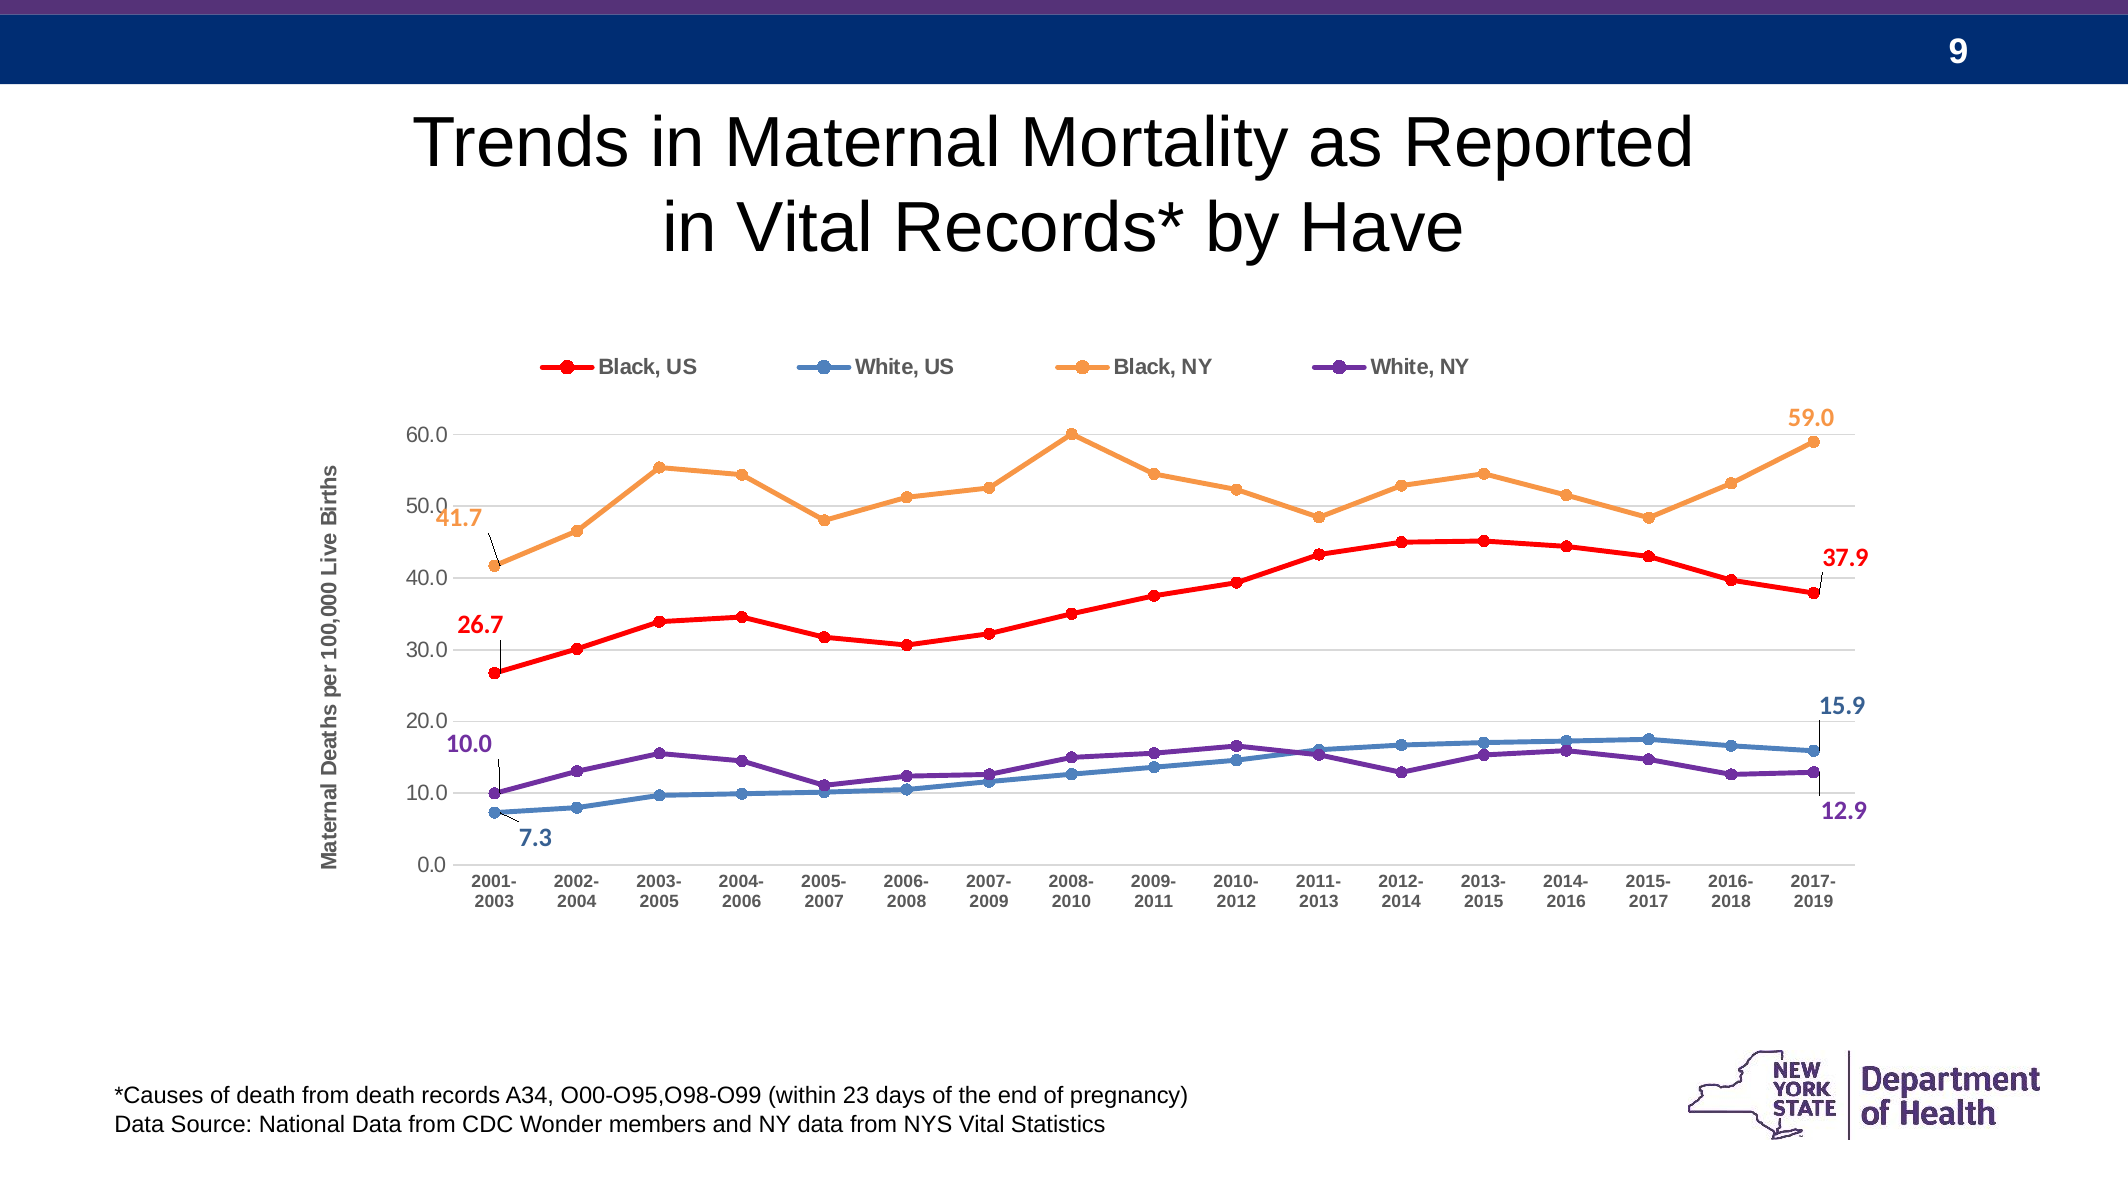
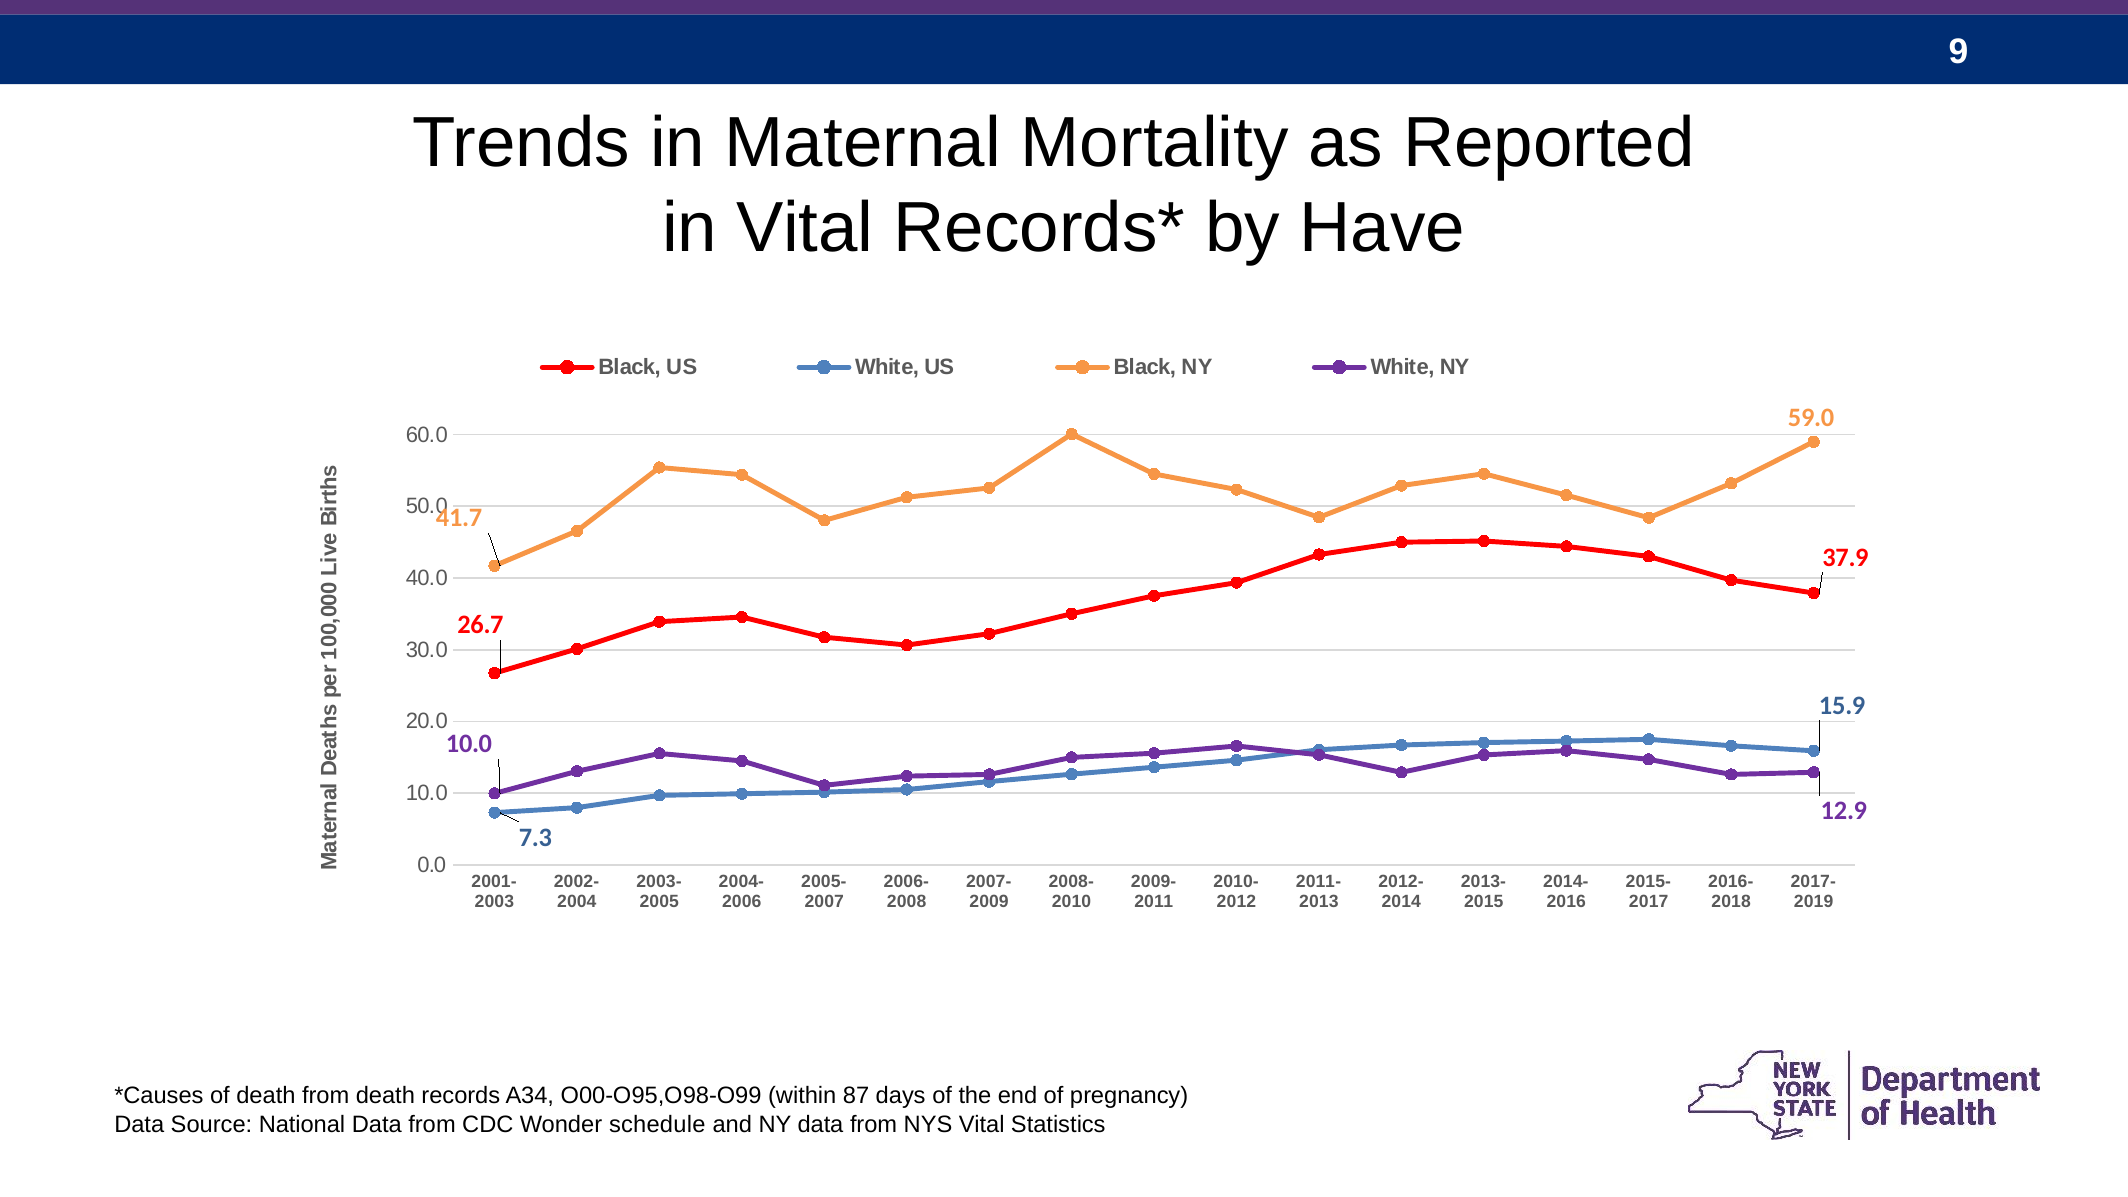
23: 23 -> 87
members: members -> schedule
